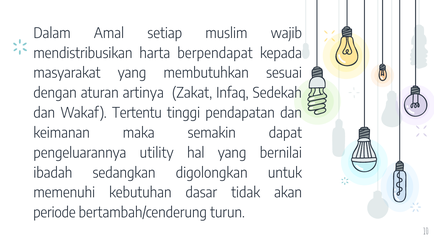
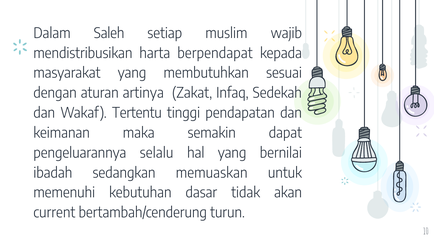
Amal: Amal -> Saleh
utility: utility -> selalu
digolongkan: digolongkan -> memuaskan
periode: periode -> current
